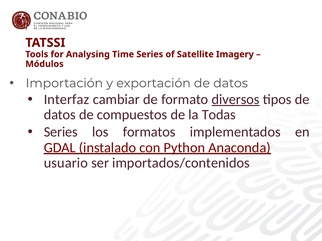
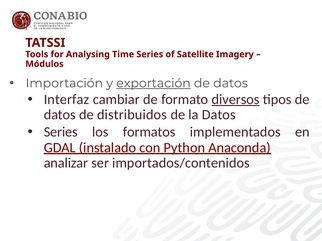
exportación underline: none -> present
compuestos: compuestos -> distribuidos
la Todas: Todas -> Datos
usuario: usuario -> analizar
